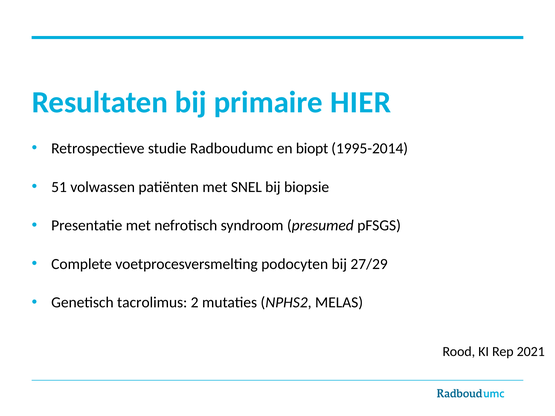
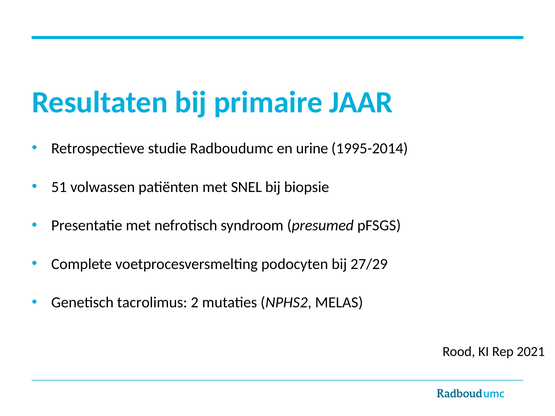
HIER: HIER -> JAAR
biopt: biopt -> urine
